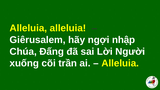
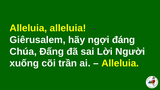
nhập: nhập -> đáng
